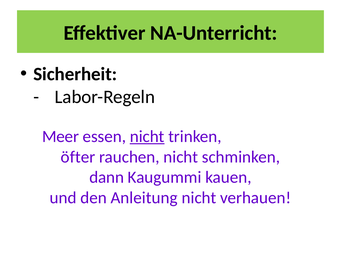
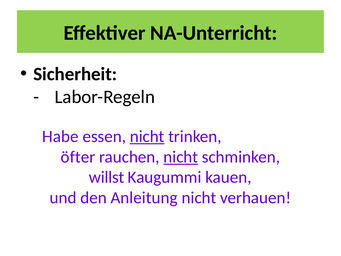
Meer: Meer -> Habe
nicht at (181, 157) underline: none -> present
dann: dann -> willst
